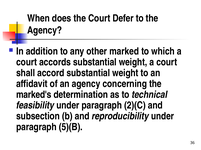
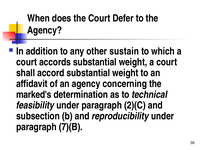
marked: marked -> sustain
5)(B: 5)(B -> 7)(B
